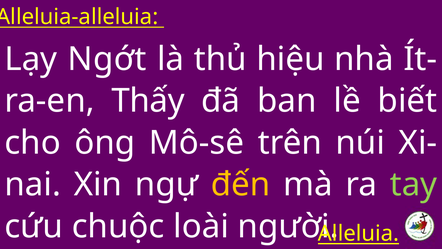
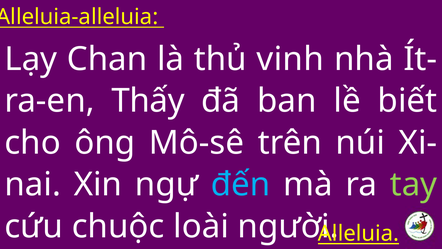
Ngớt: Ngớt -> Chan
hiệu: hiệu -> vinh
đến colour: yellow -> light blue
